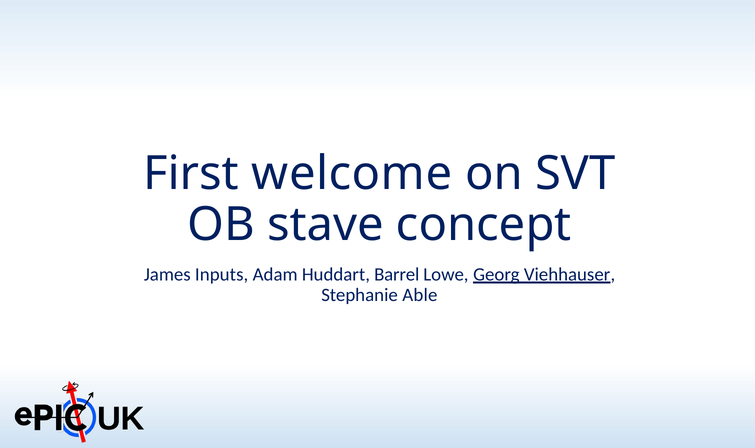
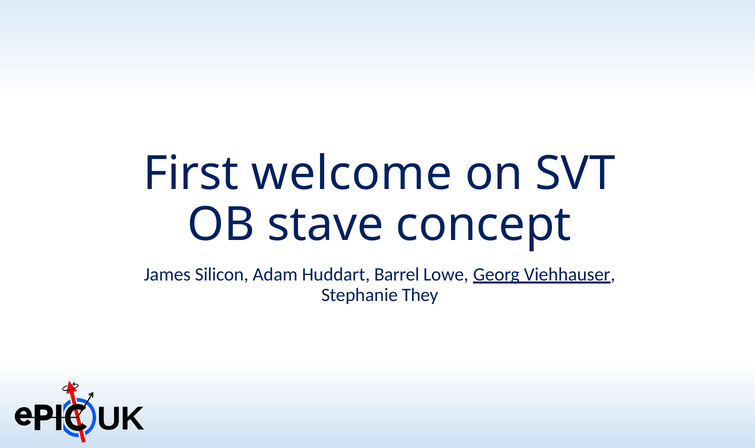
Inputs: Inputs -> Silicon
Able: Able -> They
